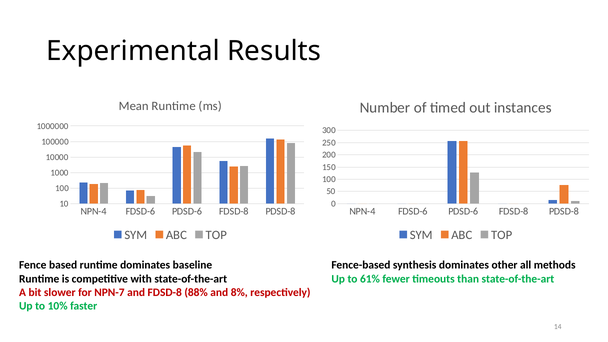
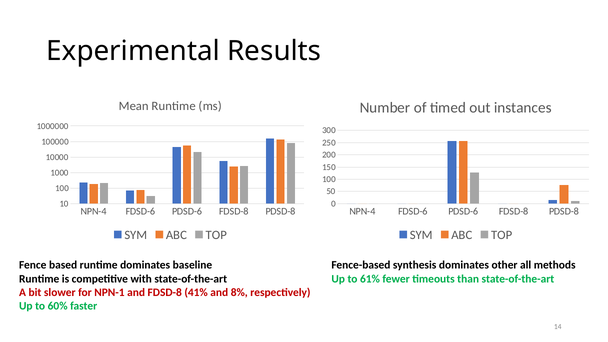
NPN-7: NPN-7 -> NPN-1
88%: 88% -> 41%
10%: 10% -> 60%
